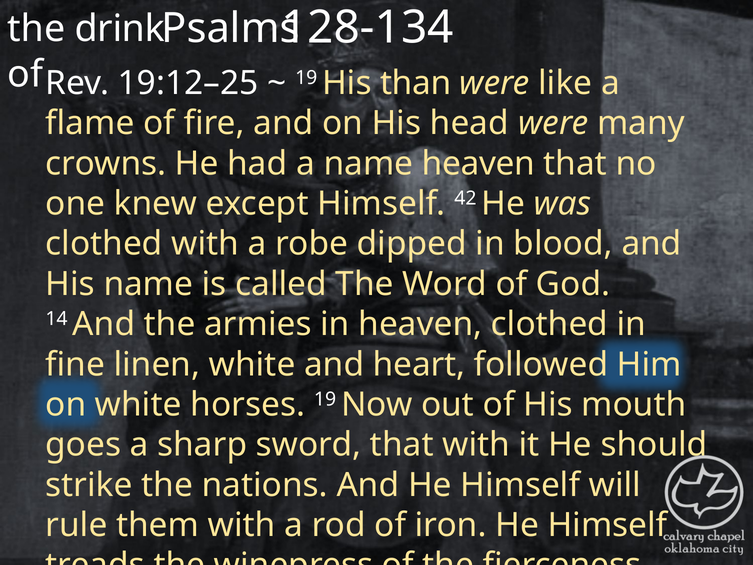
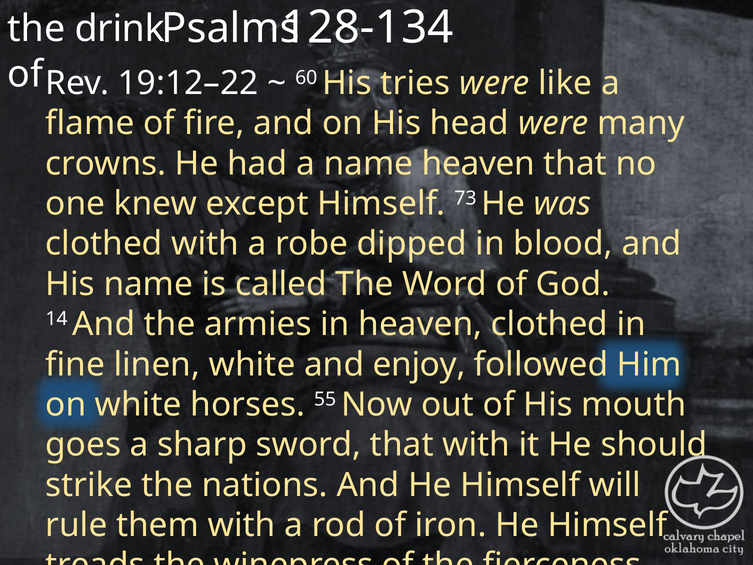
19:12–25: 19:12–25 -> 19:12–22
19 at (306, 78): 19 -> 60
than: than -> tries
42: 42 -> 73
heart: heart -> enjoy
horses 19: 19 -> 55
